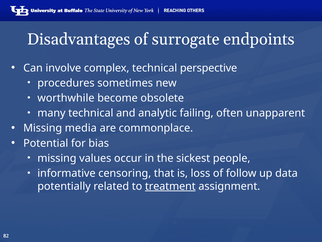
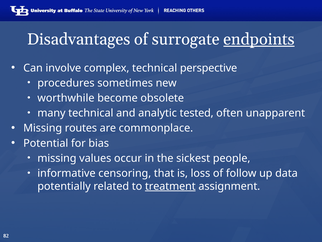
endpoints underline: none -> present
failing: failing -> tested
media: media -> routes
